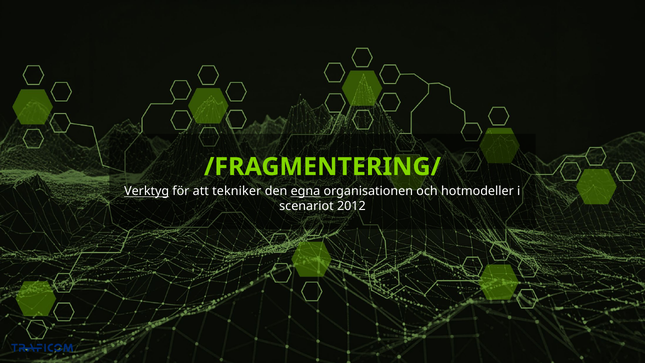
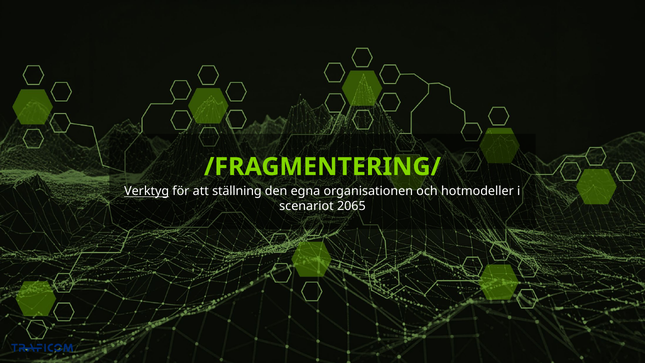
tekniker: tekniker -> ställning
egna underline: present -> none
2012: 2012 -> 2065
